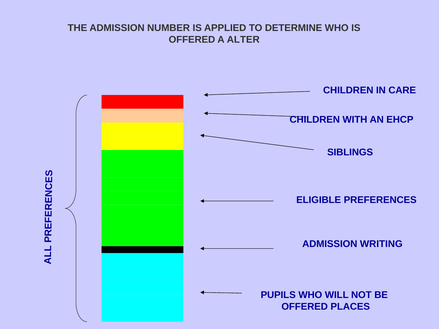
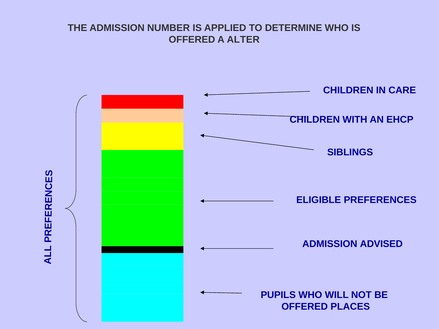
WRITING: WRITING -> ADVISED
